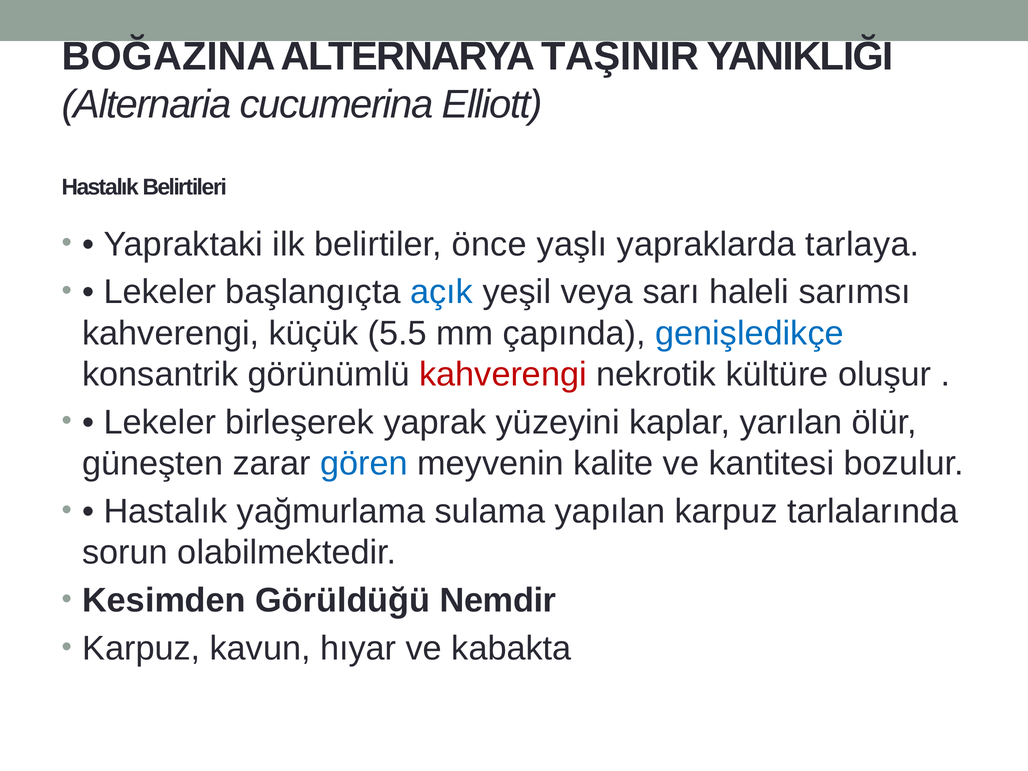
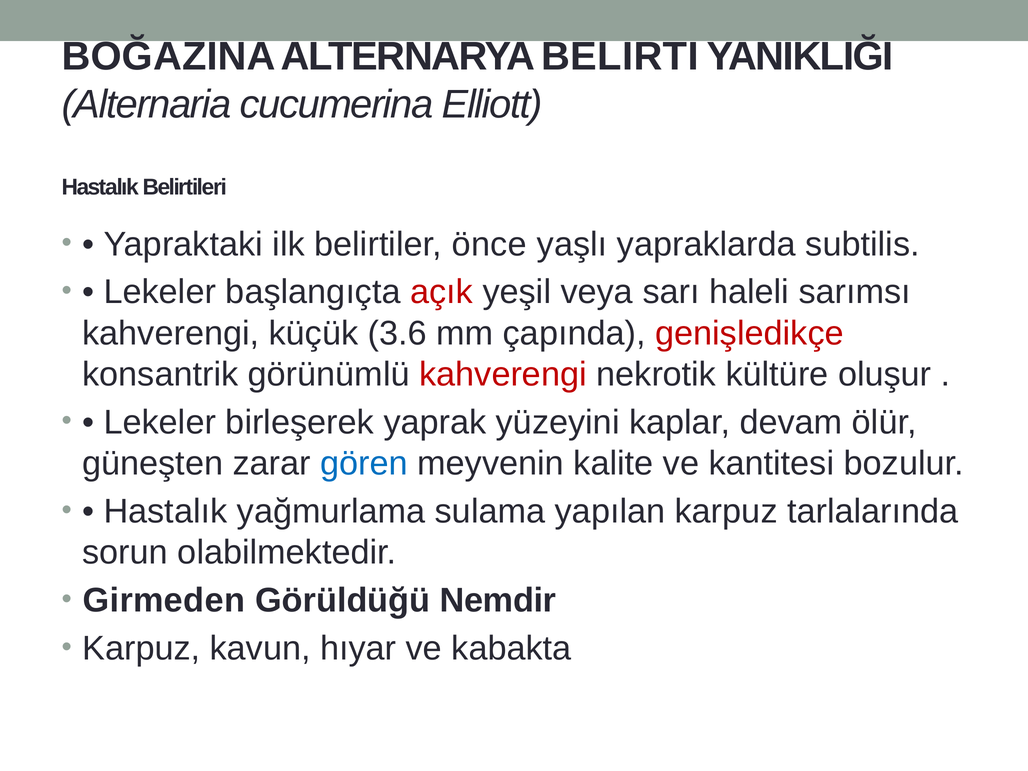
TAŞINIR: TAŞINIR -> BELIRTI
tarlaya: tarlaya -> subtilis
açık colour: blue -> red
5.5: 5.5 -> 3.6
genişledikçe colour: blue -> red
yarılan: yarılan -> devam
Kesimden: Kesimden -> Girmeden
